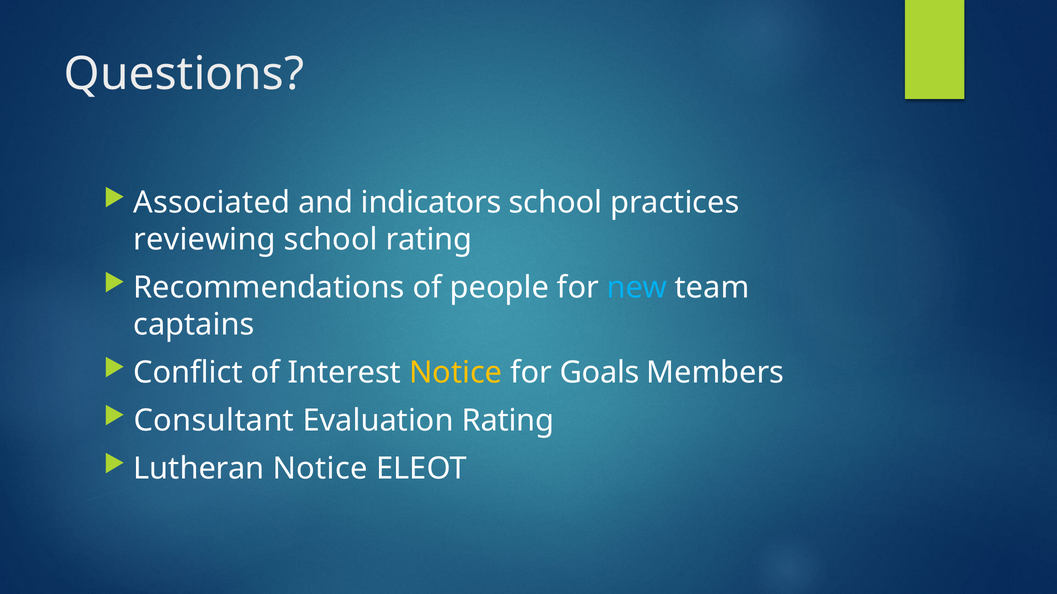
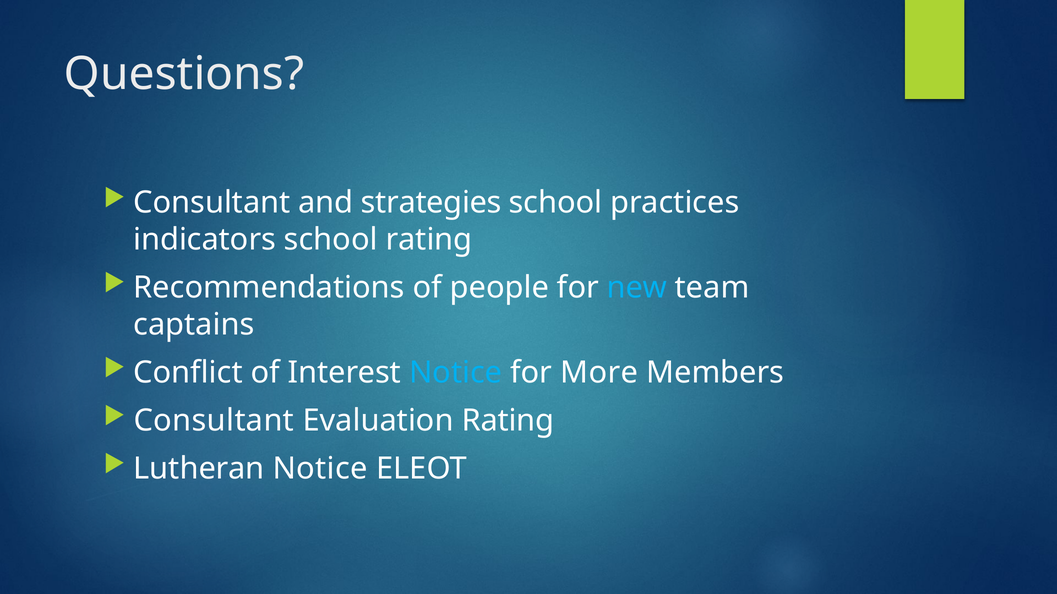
Associated at (212, 203): Associated -> Consultant
indicators: indicators -> strategies
reviewing: reviewing -> indicators
Notice at (456, 373) colour: yellow -> light blue
Goals: Goals -> More
